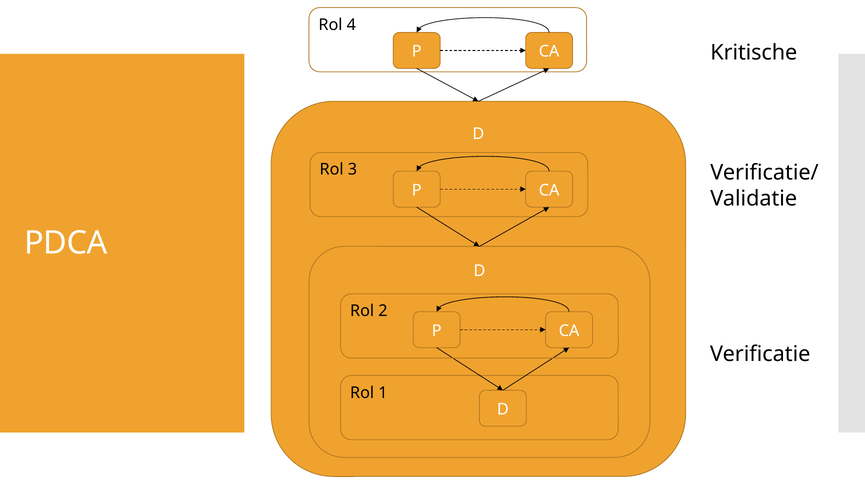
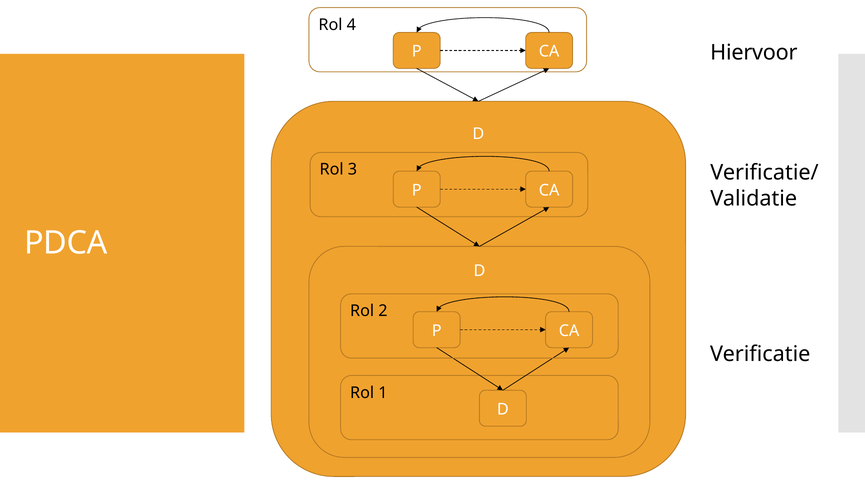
Kritische: Kritische -> Hiervoor
